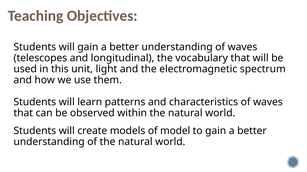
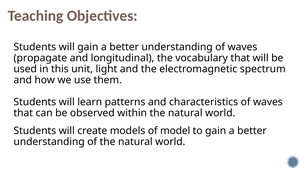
telescopes: telescopes -> propagate
